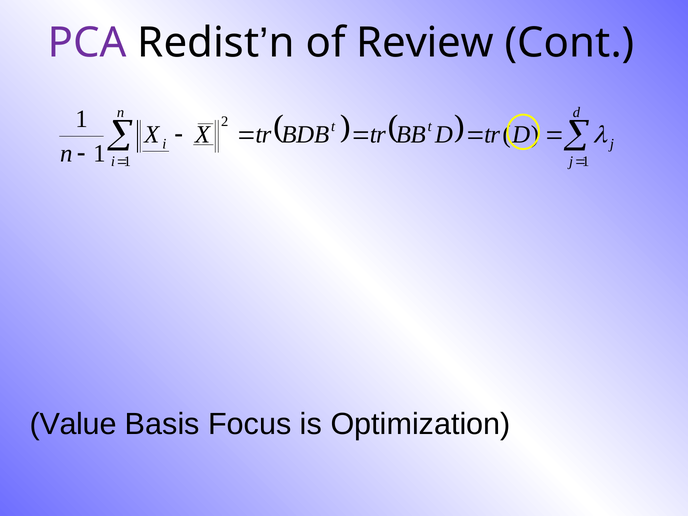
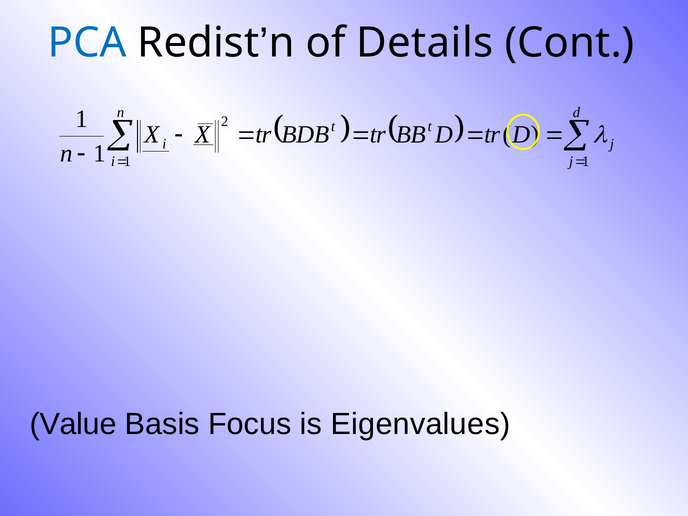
PCA colour: purple -> blue
Review: Review -> Details
Optimization: Optimization -> Eigenvalues
